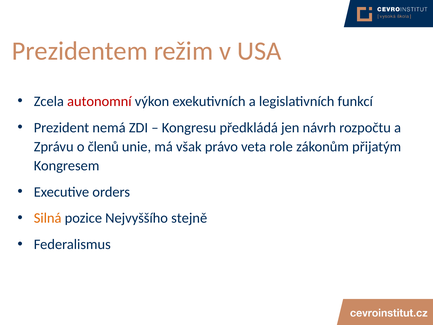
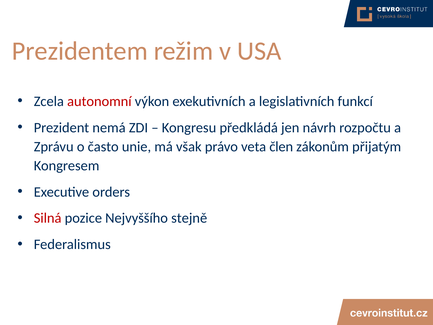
členů: členů -> často
role: role -> člen
Silná colour: orange -> red
